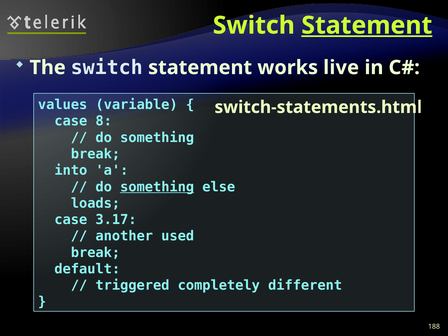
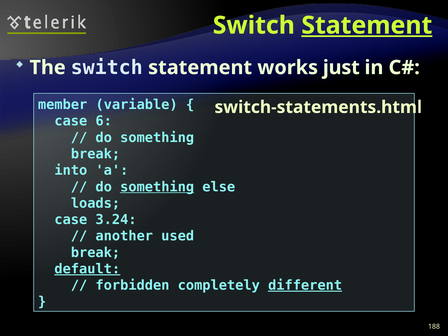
live: live -> just
values: values -> member
8: 8 -> 6
3.17: 3.17 -> 3.24
default underline: none -> present
triggered: triggered -> forbidden
different underline: none -> present
